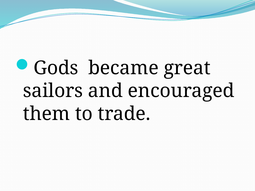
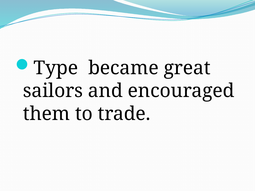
Gods: Gods -> Type
